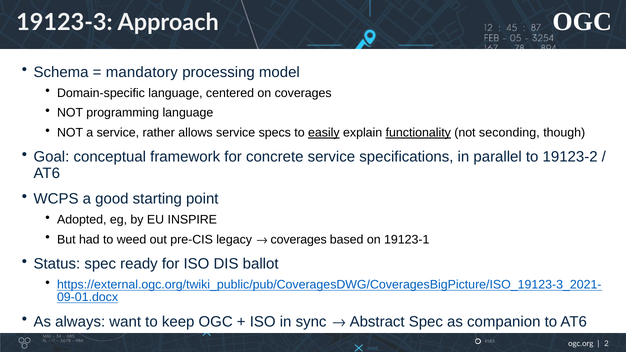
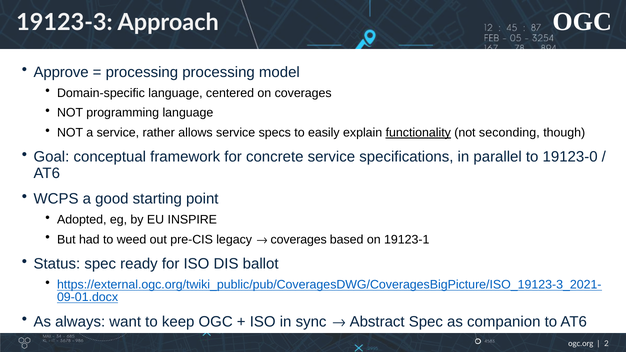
Schema: Schema -> Approve
mandatory at (142, 72): mandatory -> processing
easily underline: present -> none
19123-2: 19123-2 -> 19123-0
